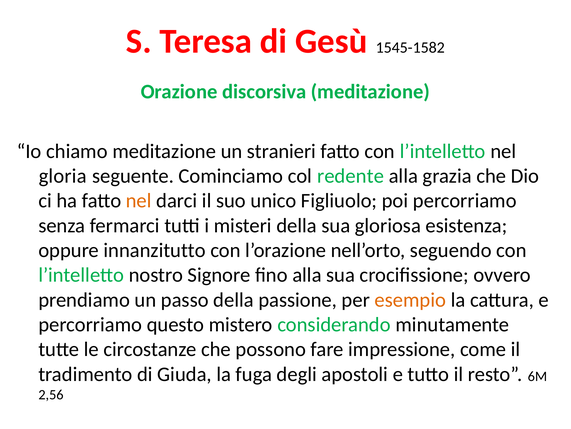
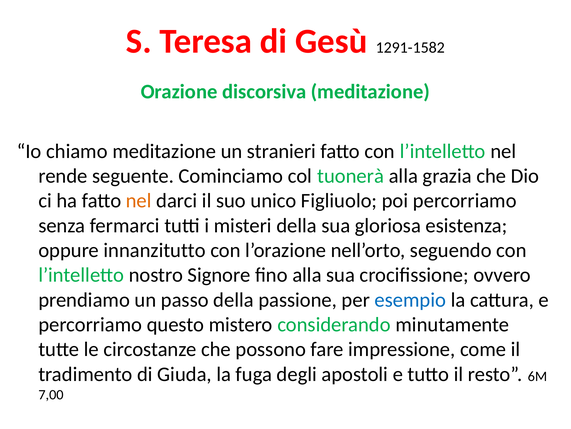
1545-1582: 1545-1582 -> 1291-1582
gloria: gloria -> rende
redente: redente -> tuonerà
esempio colour: orange -> blue
2,56: 2,56 -> 7,00
